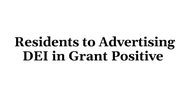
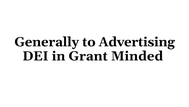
Residents: Residents -> Generally
Positive: Positive -> Minded
